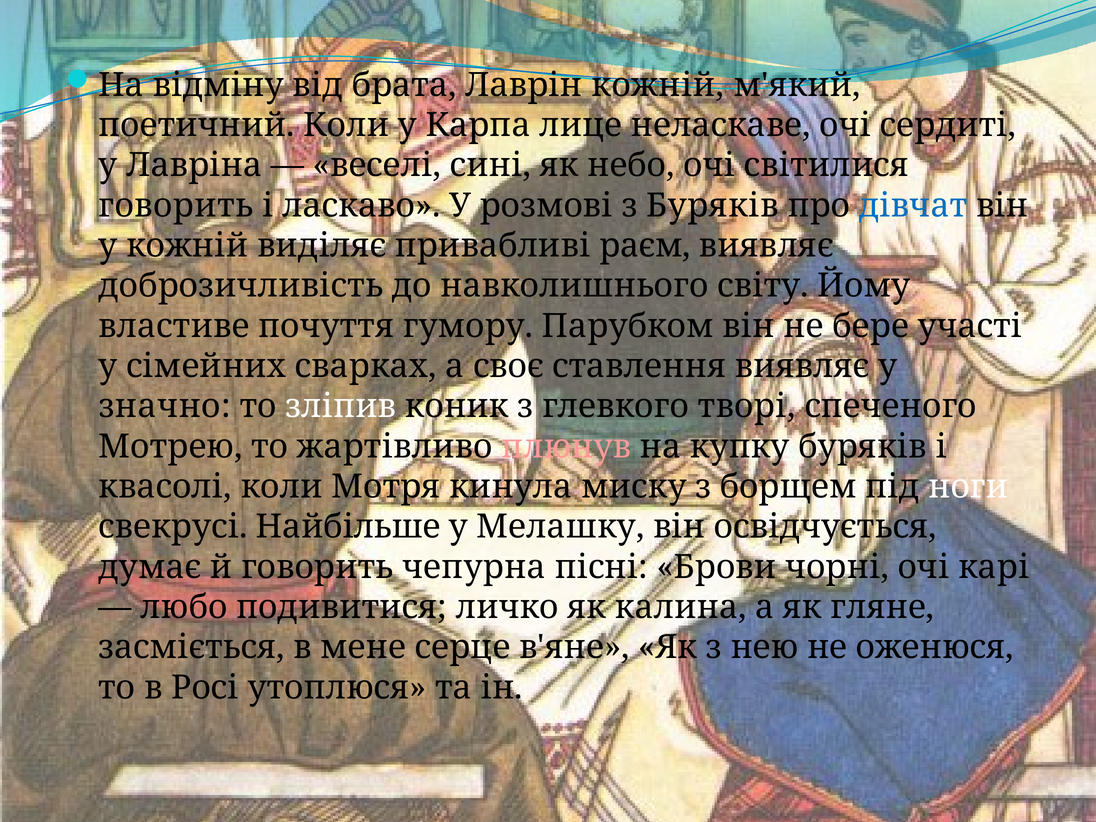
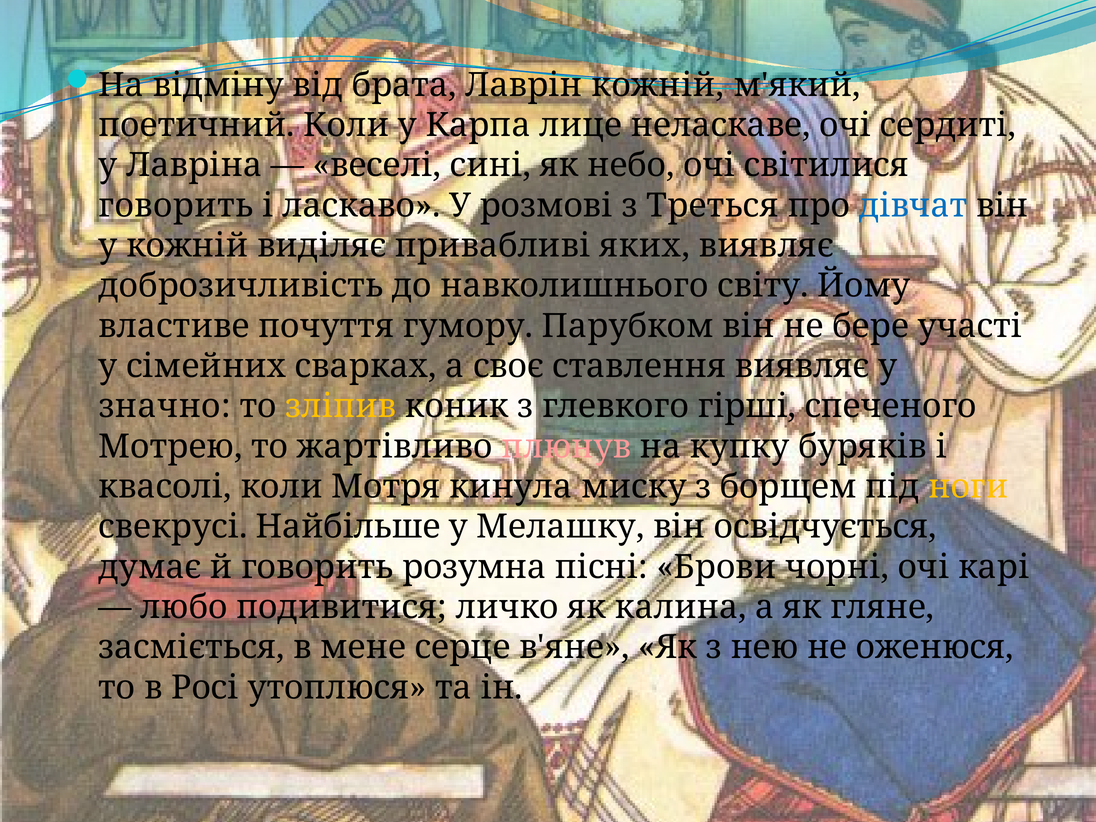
з Буряків: Буряків -> Треться
раєм: раєм -> яких
зліпив colour: white -> yellow
творі: творі -> гірші
ноги colour: white -> yellow
чепурна: чепурна -> розумна
